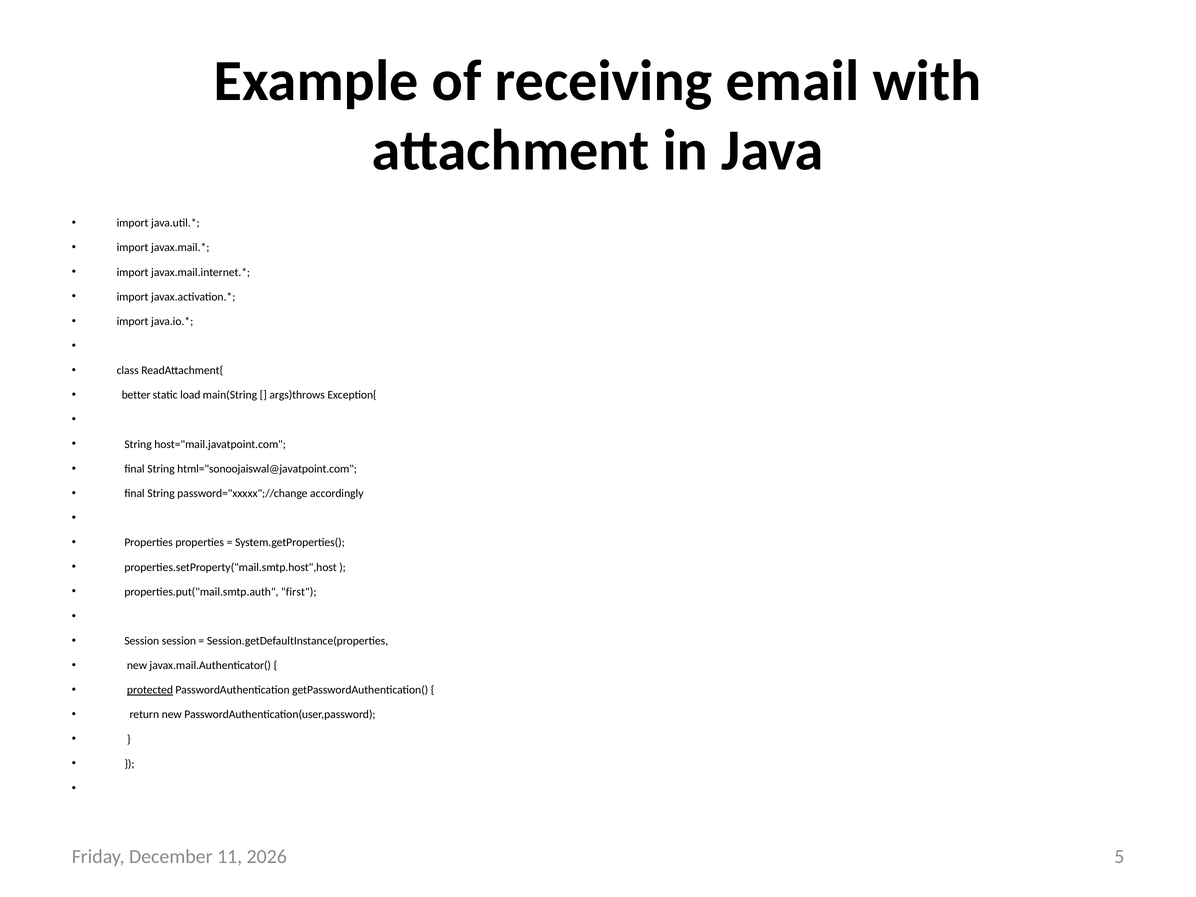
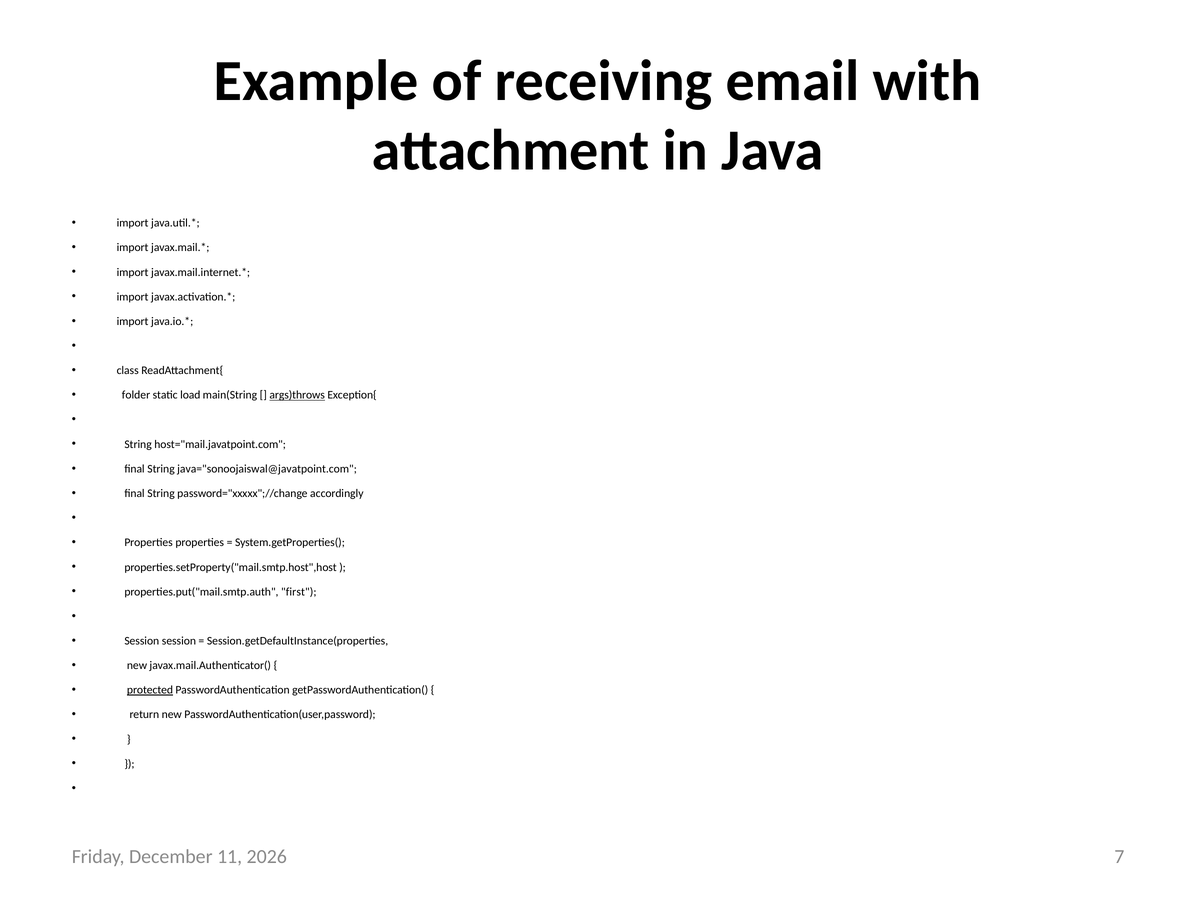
better: better -> folder
args)throws underline: none -> present
html="sonoojaiswal@javatpoint.com: html="sonoojaiswal@javatpoint.com -> java="sonoojaiswal@javatpoint.com
5: 5 -> 7
